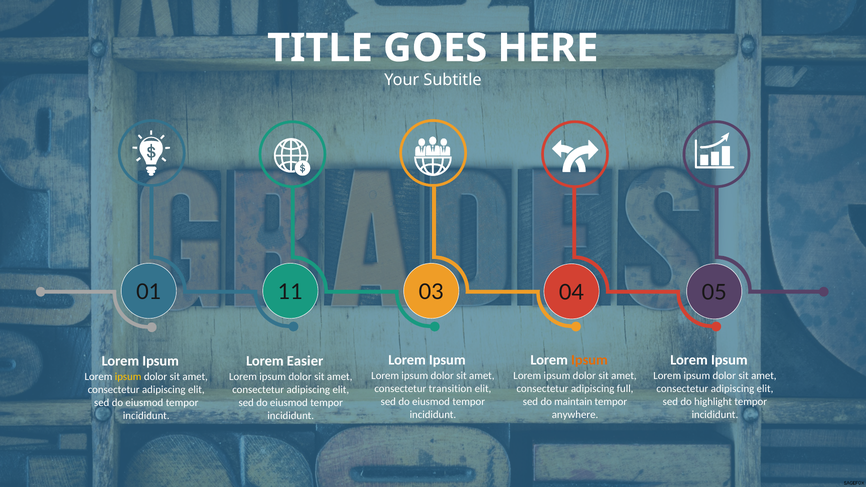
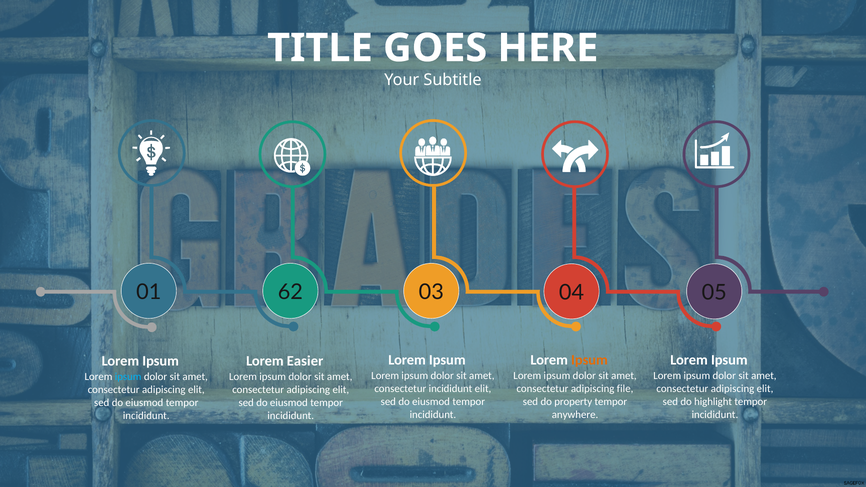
11: 11 -> 62
ipsum at (128, 377) colour: yellow -> light blue
consectetur transition: transition -> incididunt
full: full -> file
maintain: maintain -> property
